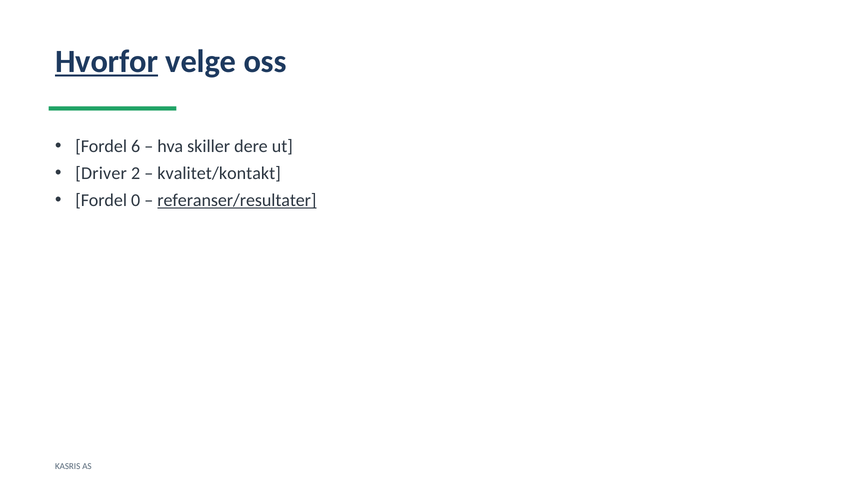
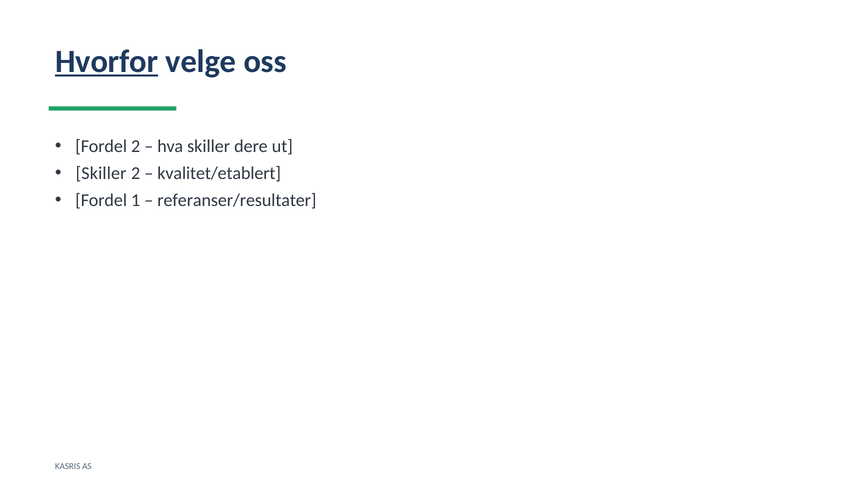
Fordel 6: 6 -> 2
Driver at (101, 174): Driver -> Skiller
kvalitet/kontakt: kvalitet/kontakt -> kvalitet/etablert
0: 0 -> 1
referanser/resultater underline: present -> none
